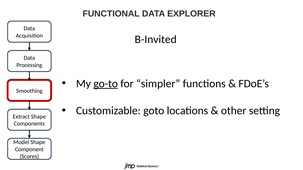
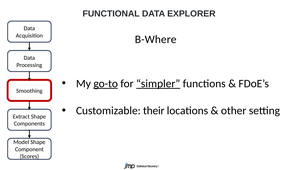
B-Invited: B-Invited -> B-Where
simpler underline: none -> present
goto: goto -> their
